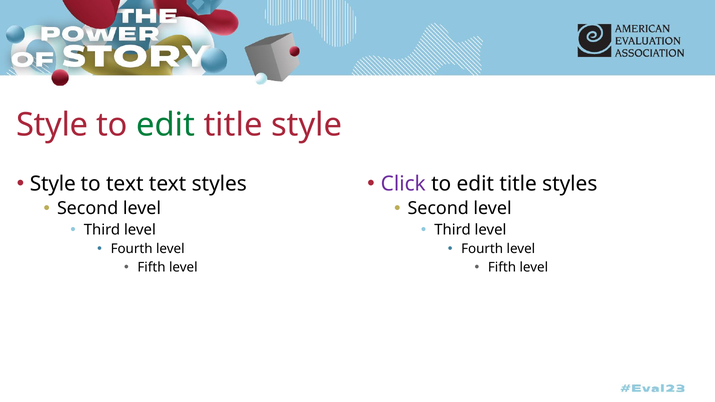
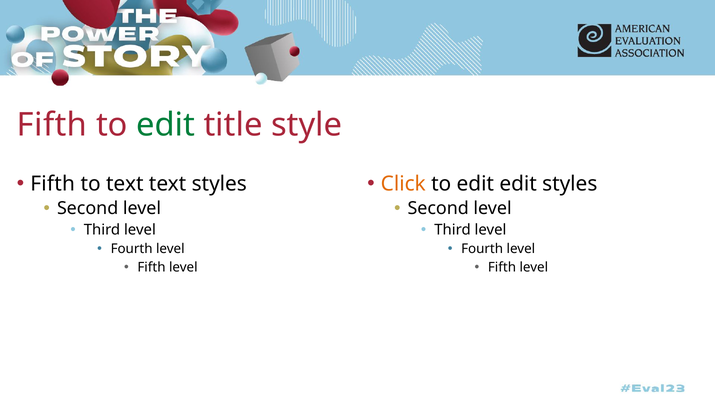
Style at (52, 125): Style -> Fifth
Style at (53, 184): Style -> Fifth
Click colour: purple -> orange
title at (518, 184): title -> edit
